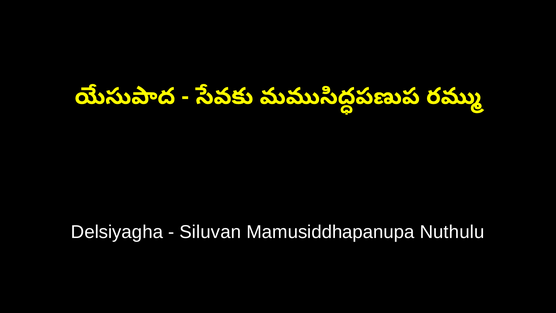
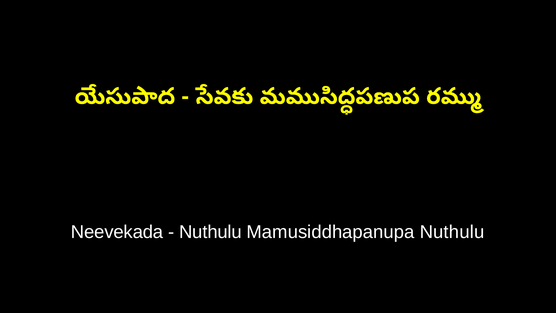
Delsiyagha: Delsiyagha -> Neevekada
Siluvan at (210, 232): Siluvan -> Nuthulu
